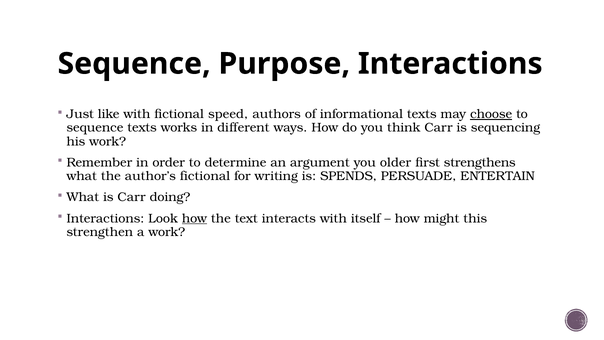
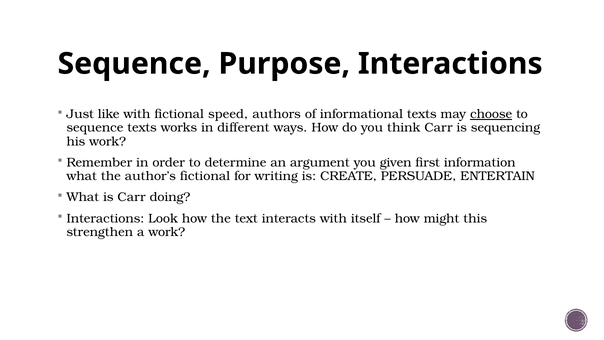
older: older -> given
strengthens: strengthens -> information
SPENDS: SPENDS -> CREATE
how at (194, 218) underline: present -> none
